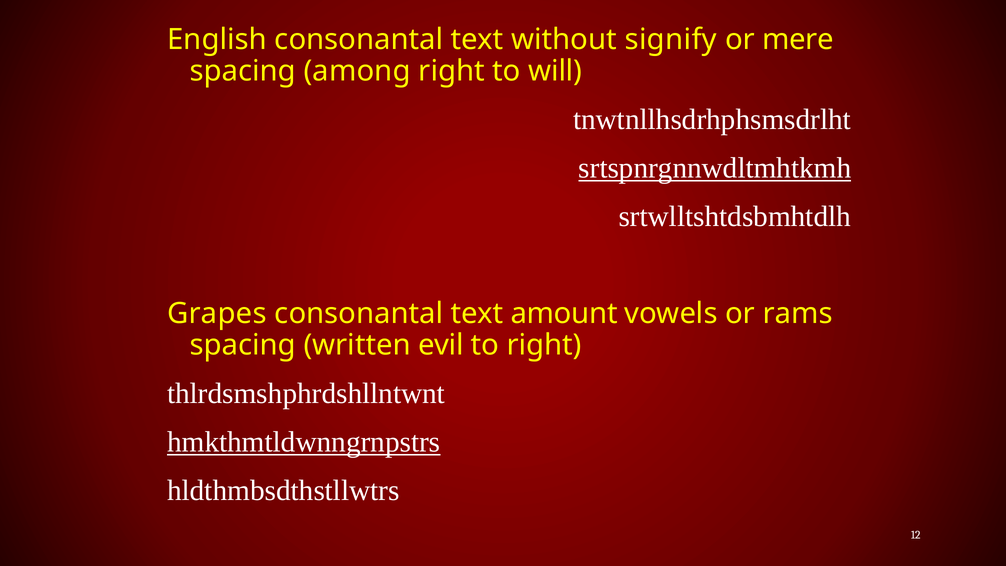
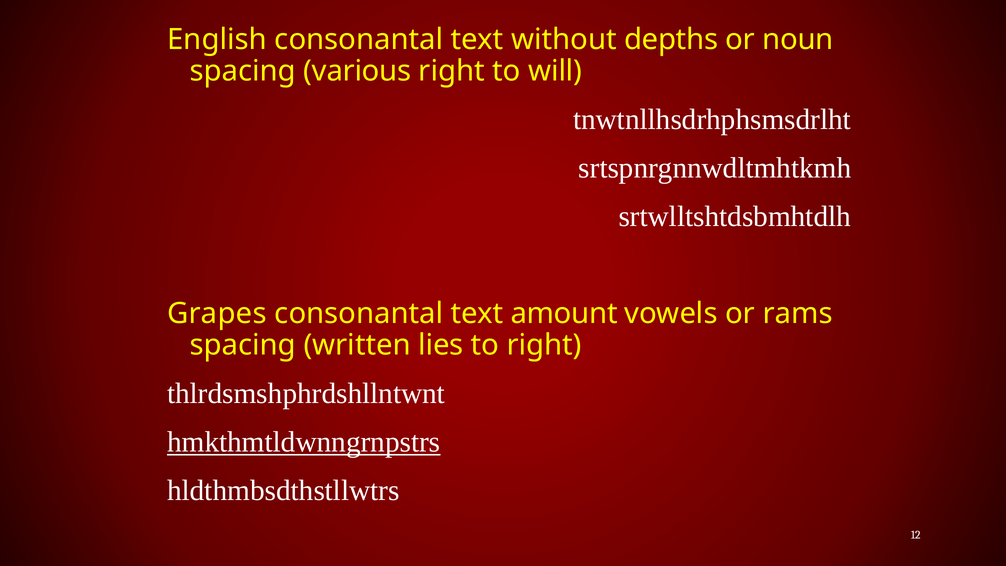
signify: signify -> depths
mere: mere -> noun
among: among -> various
srtspnrgnnwdltmhtkmh underline: present -> none
evil: evil -> lies
